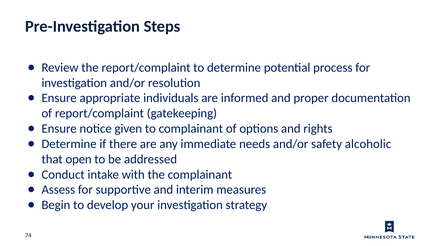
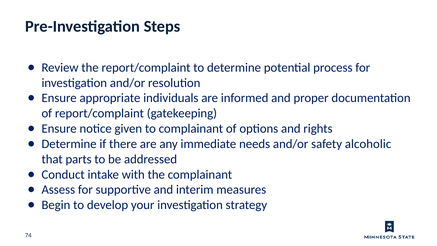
open: open -> parts
